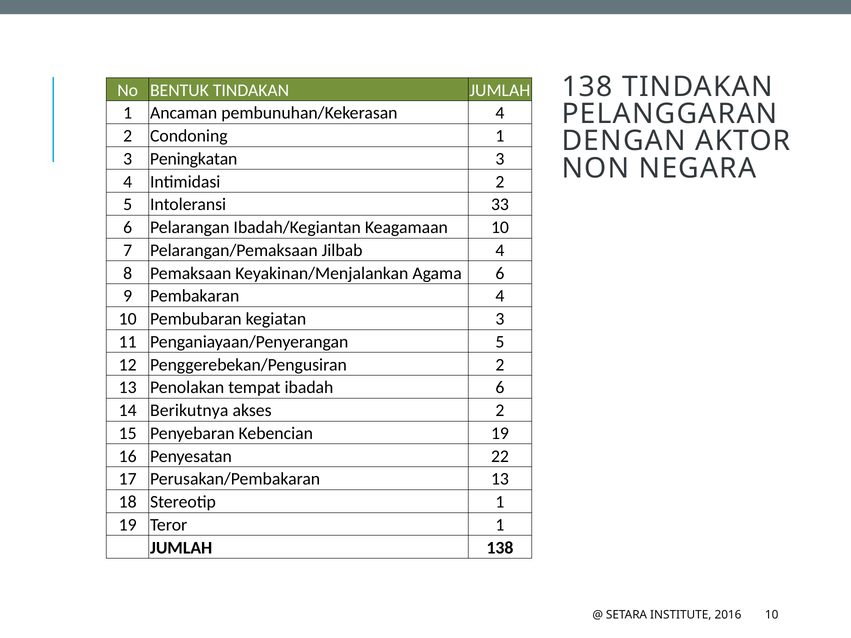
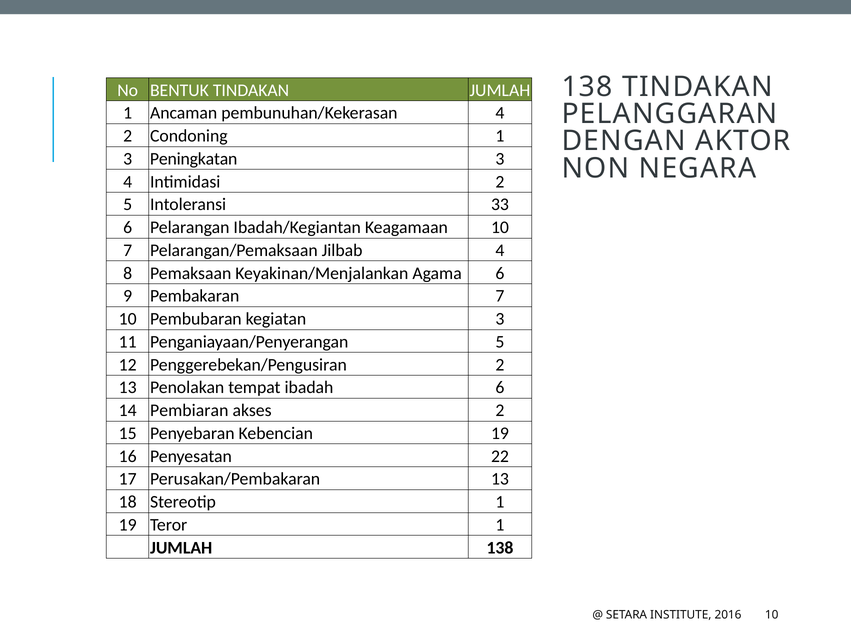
Pembakaran 4: 4 -> 7
Berikutnya: Berikutnya -> Pembiaran
